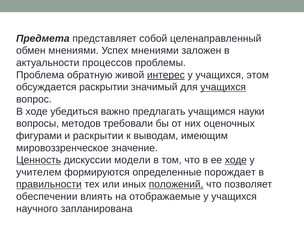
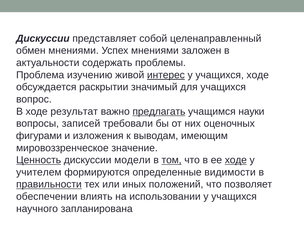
Предмета at (43, 38): Предмета -> Дискуссии
процессов: процессов -> содержать
обратную: обратную -> изучению
учащихся этом: этом -> ходе
учащихся at (223, 87) underline: present -> none
убедиться: убедиться -> результат
предлагать underline: none -> present
методов: методов -> записей
и раскрытии: раскрытии -> изложения
том underline: none -> present
порождает: порождает -> видимости
положений underline: present -> none
отображаемые: отображаемые -> использовании
